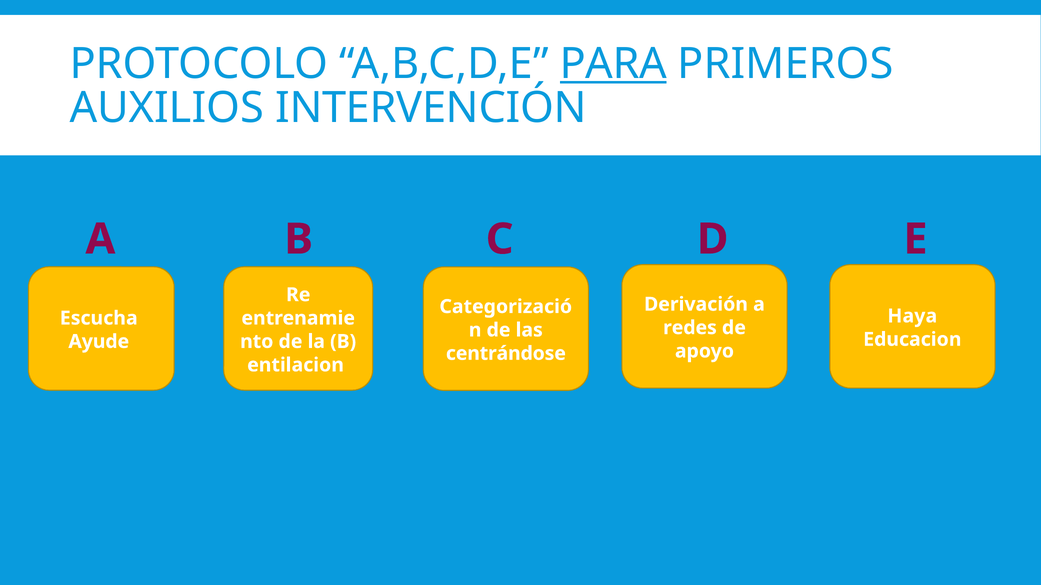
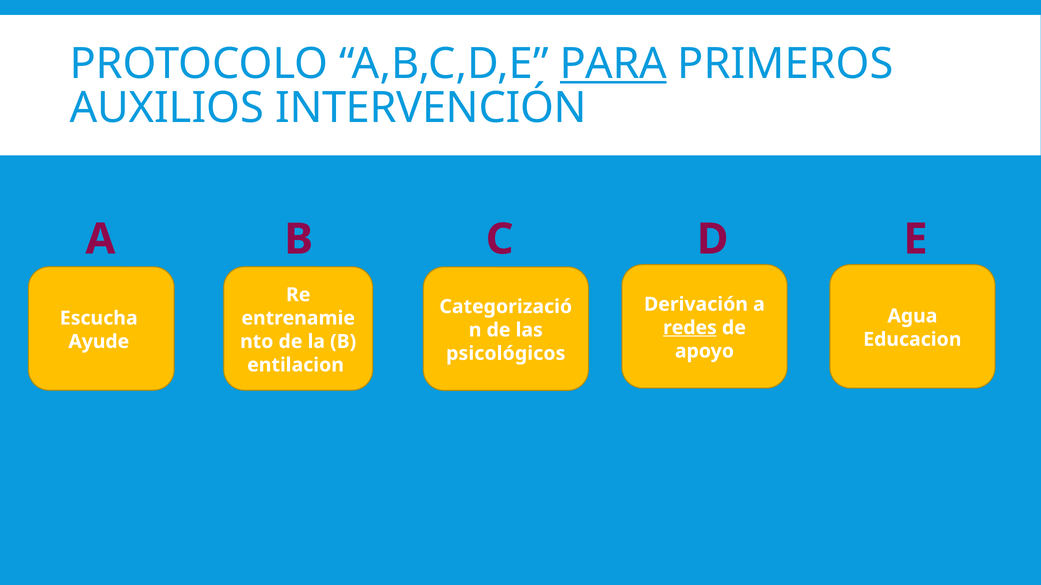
Haya: Haya -> Agua
redes underline: none -> present
centrándose: centrándose -> psicológicos
